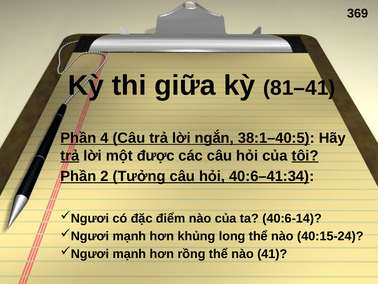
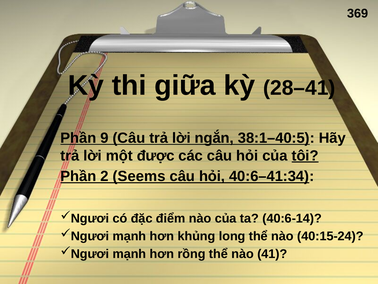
81–41: 81–41 -> 28–41
4: 4 -> 9
trả at (70, 155) underline: present -> none
Tưởng: Tưởng -> Seems
